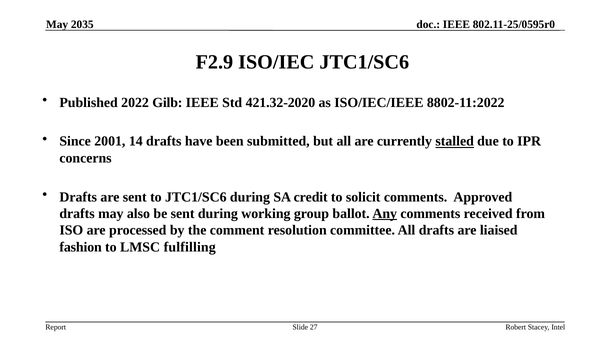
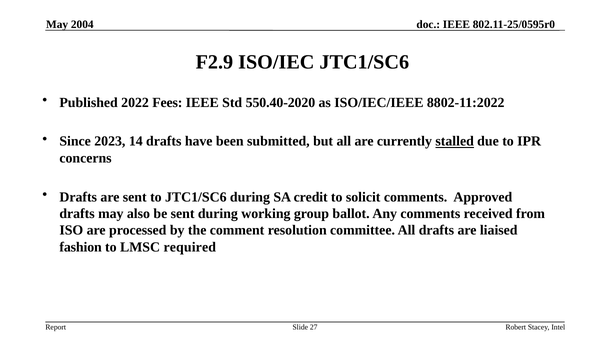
2035: 2035 -> 2004
Gilb: Gilb -> Fees
421.32-2020: 421.32-2020 -> 550.40-2020
2001: 2001 -> 2023
Any underline: present -> none
fulfilling: fulfilling -> required
